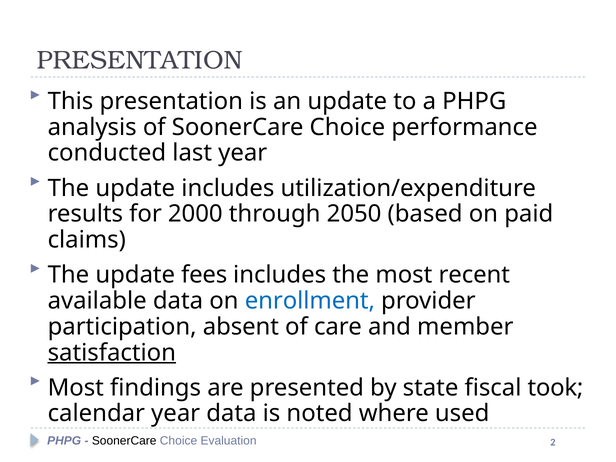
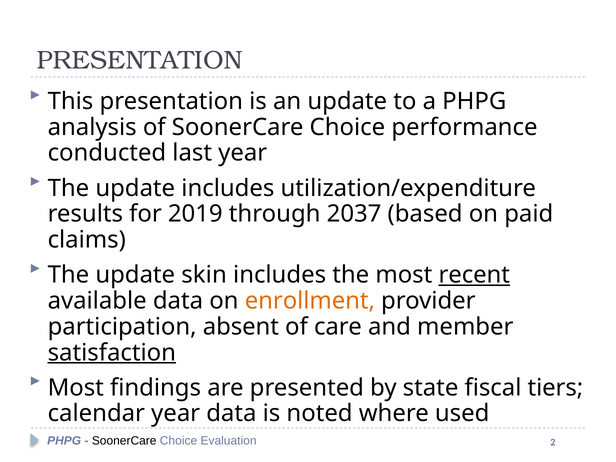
2000: 2000 -> 2019
2050: 2050 -> 2037
fees: fees -> skin
recent underline: none -> present
enrollment colour: blue -> orange
took: took -> tiers
